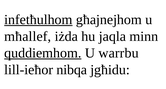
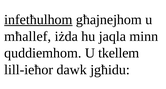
quddiemhom underline: present -> none
warrbu: warrbu -> tkellem
nibqa: nibqa -> dawk
